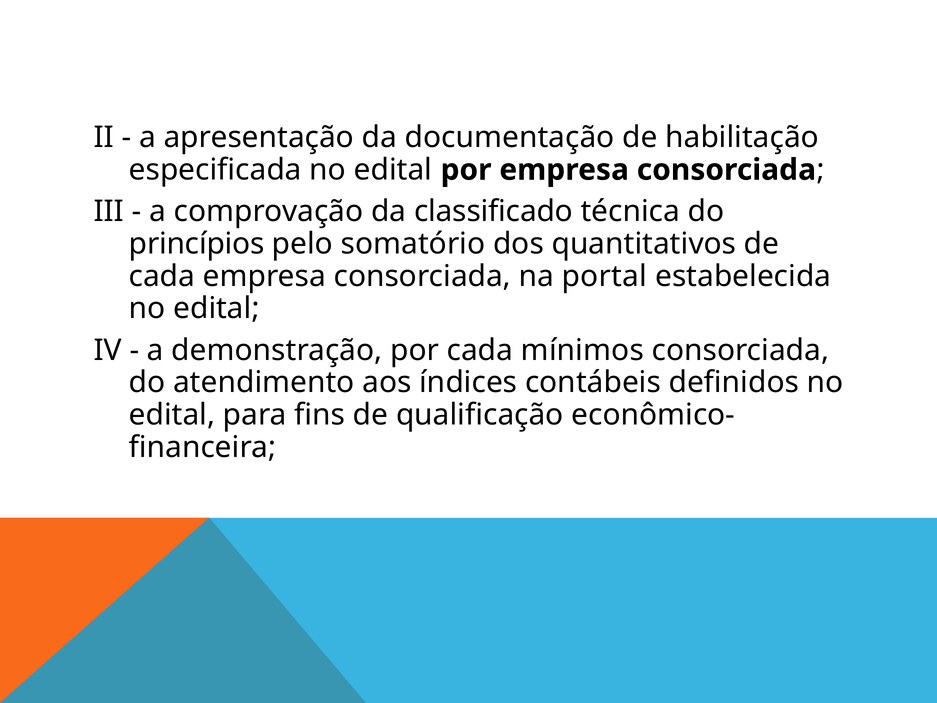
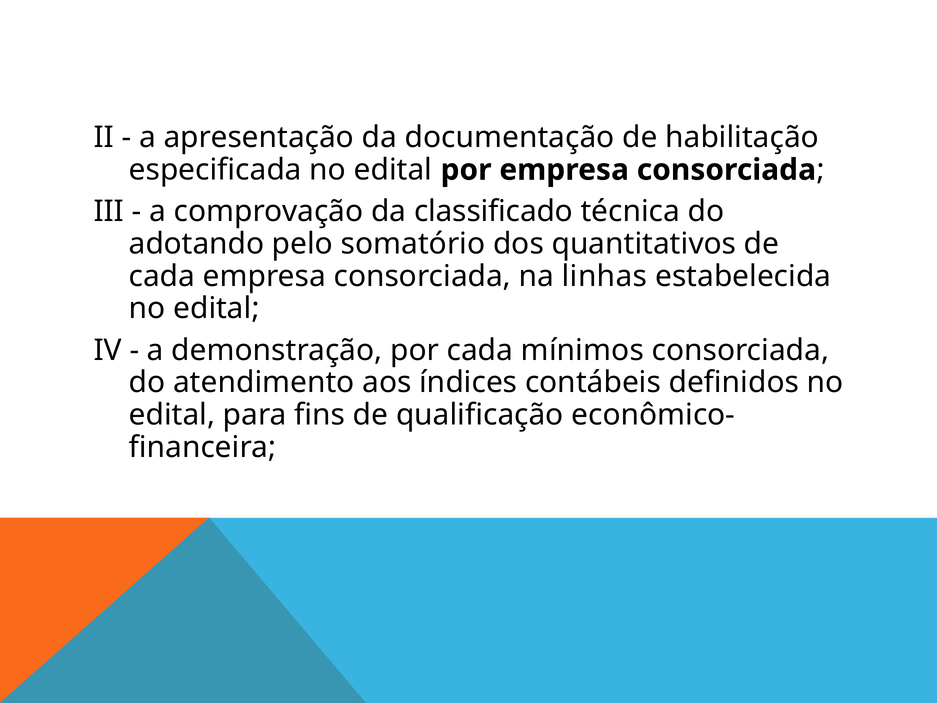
princípios: princípios -> adotando
portal: portal -> linhas
